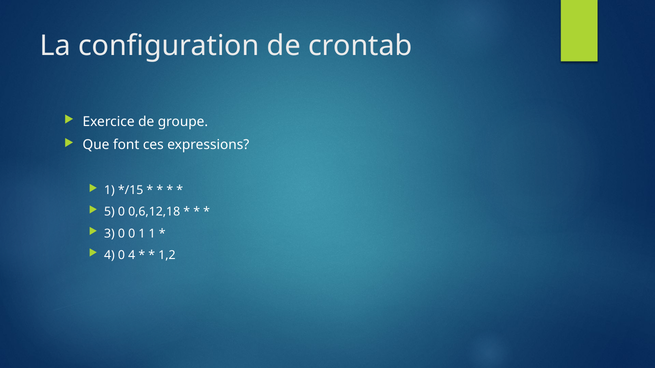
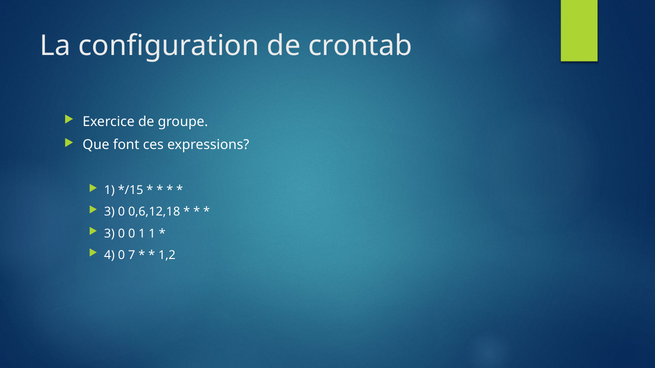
5 at (109, 212): 5 -> 3
0 4: 4 -> 7
